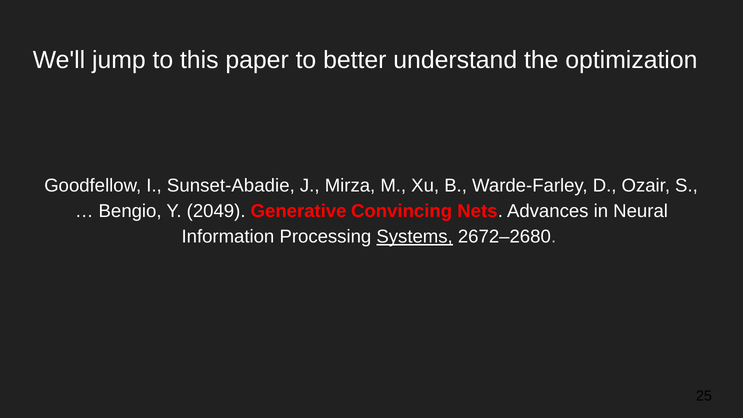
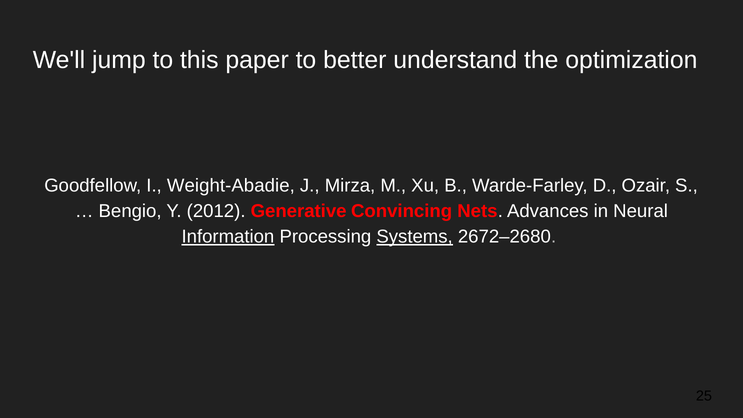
Sunset-Abadie: Sunset-Abadie -> Weight-Abadie
2049: 2049 -> 2012
Information underline: none -> present
